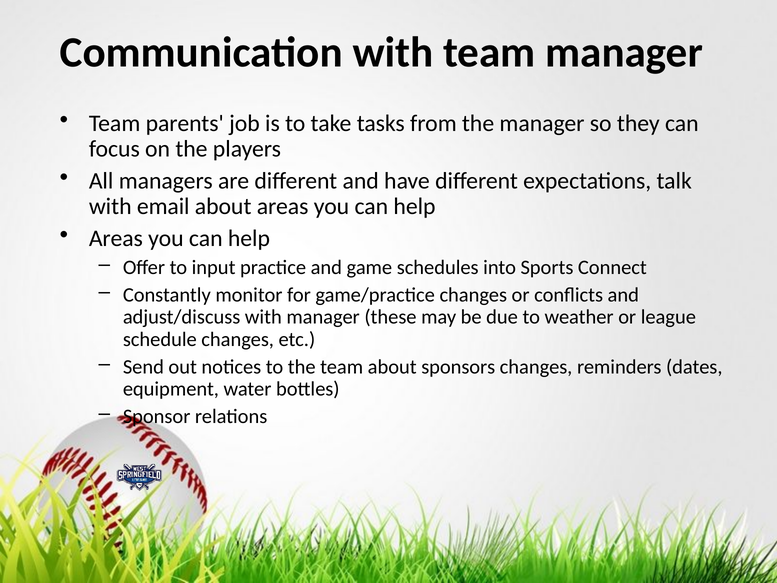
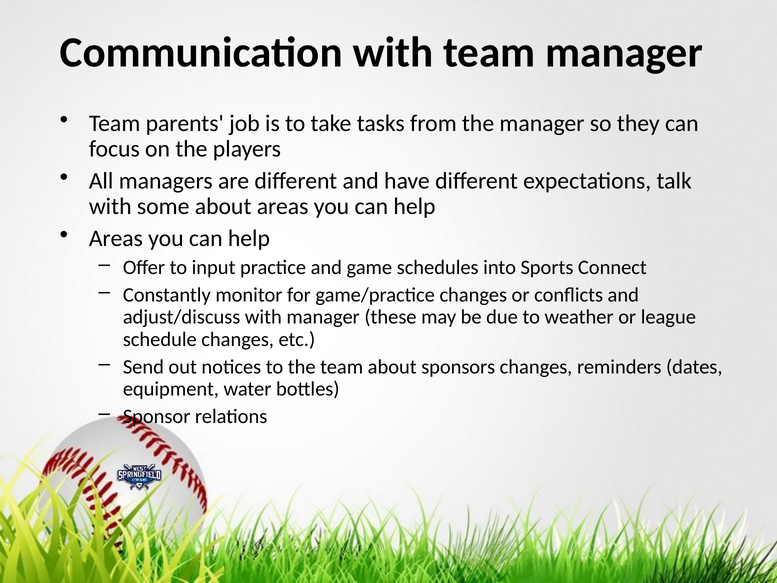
email: email -> some
